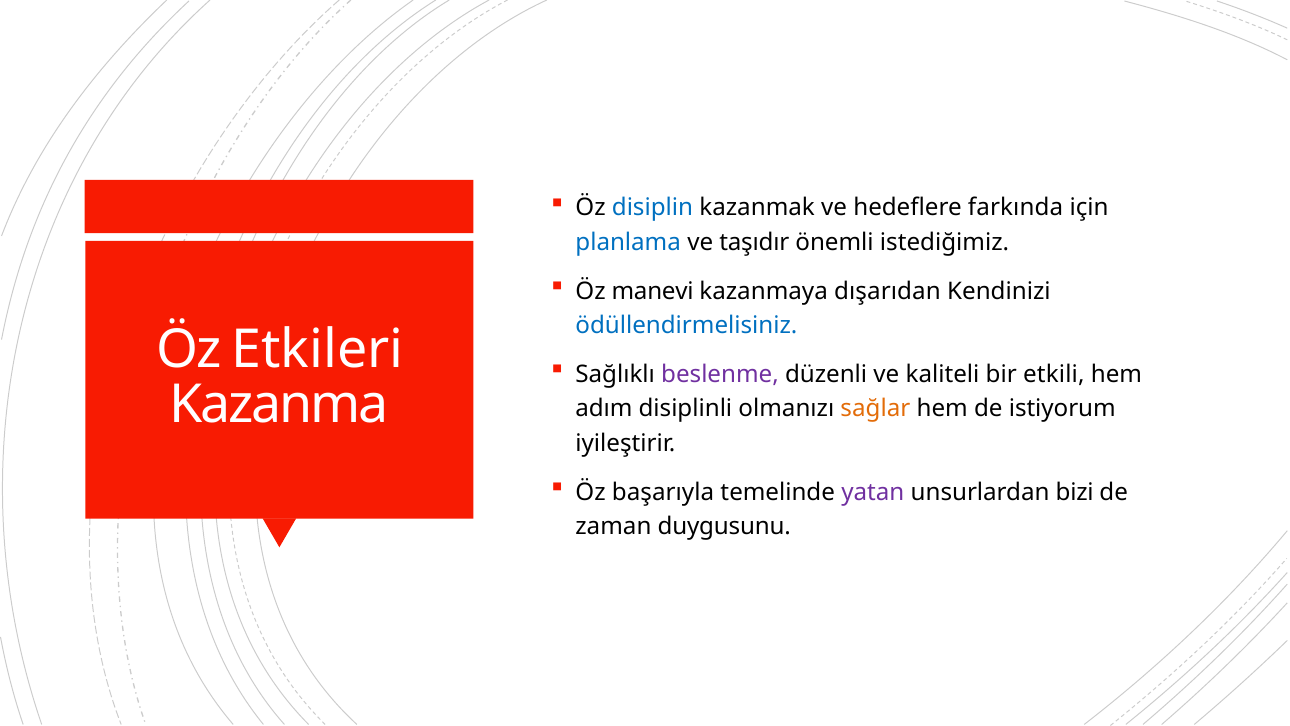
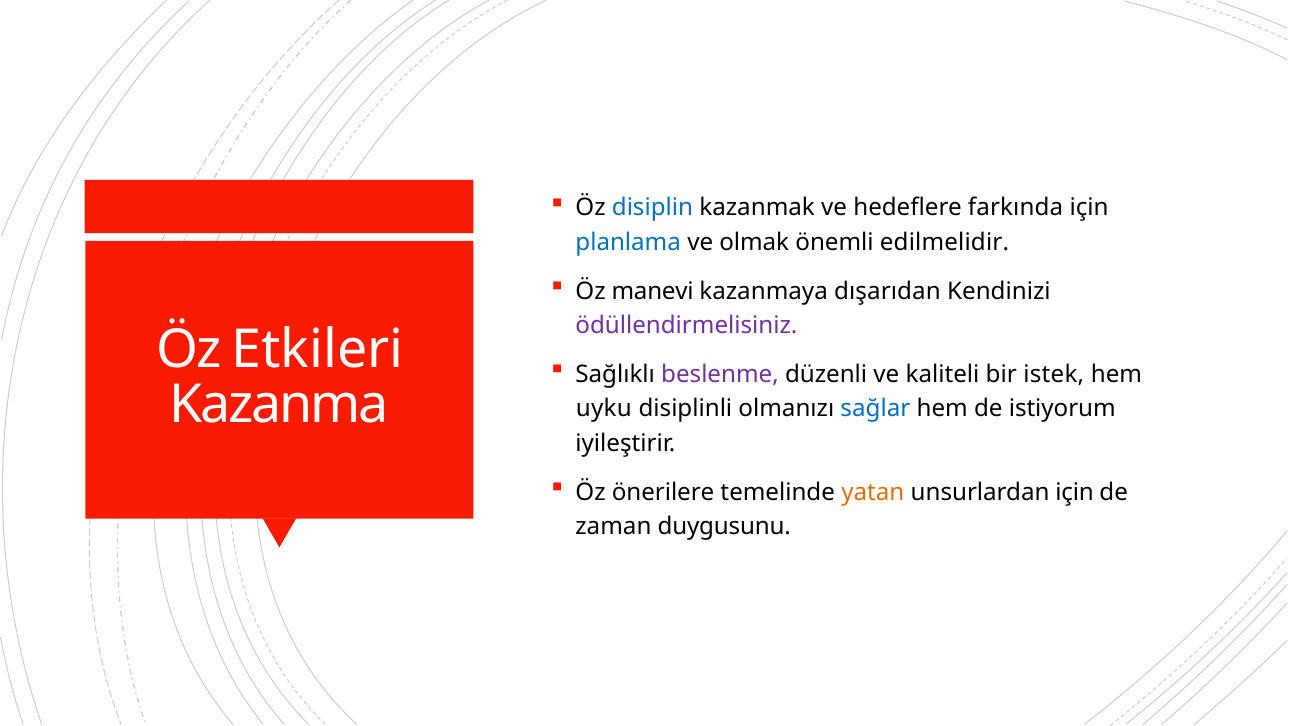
taşıdır: taşıdır -> olmak
istediğimiz: istediğimiz -> edilmelidir
ödüllendirmelisiniz colour: blue -> purple
etkili: etkili -> istek
adım: adım -> uyku
sağlar colour: orange -> blue
başarıyla: başarıyla -> önerilere
yatan colour: purple -> orange
unsurlardan bizi: bizi -> için
